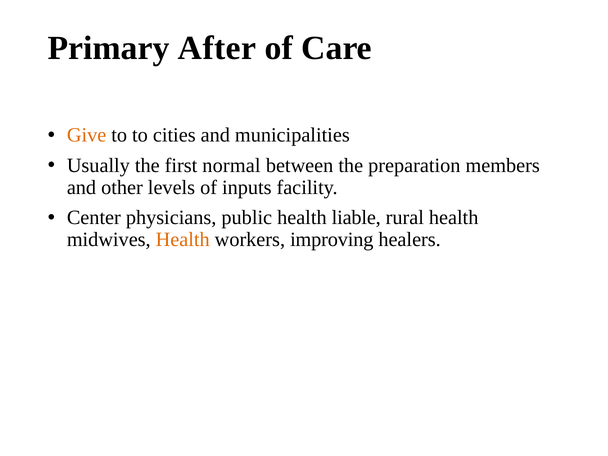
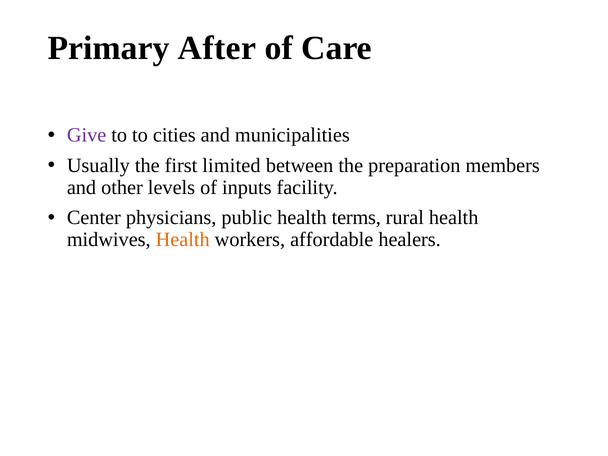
Give colour: orange -> purple
normal: normal -> limited
liable: liable -> terms
improving: improving -> affordable
